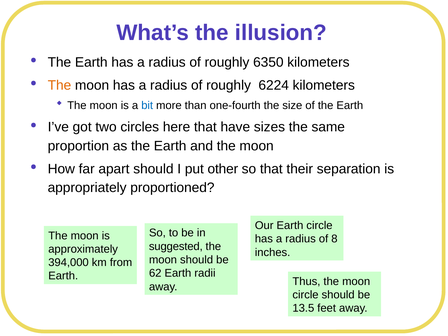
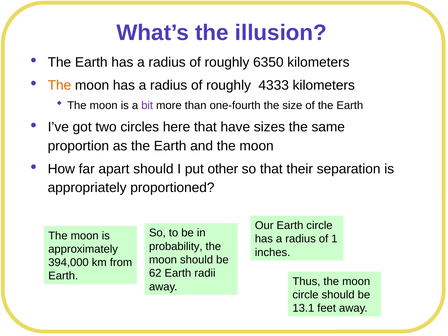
6224: 6224 -> 4333
bit colour: blue -> purple
8: 8 -> 1
suggested: suggested -> probability
13.5: 13.5 -> 13.1
